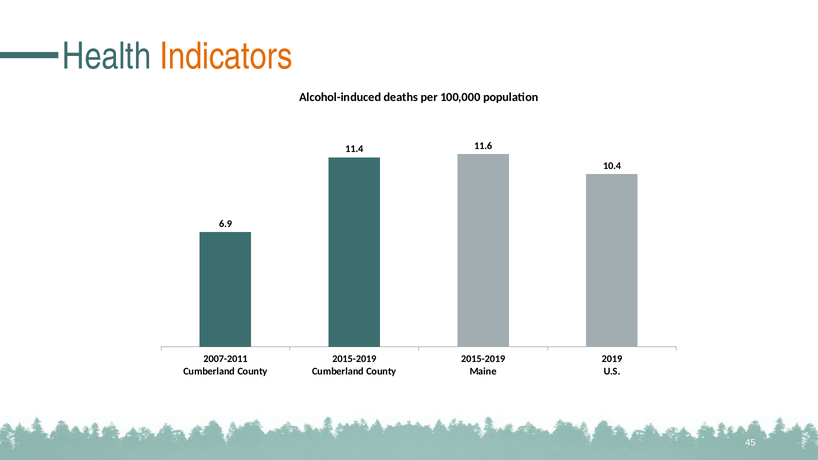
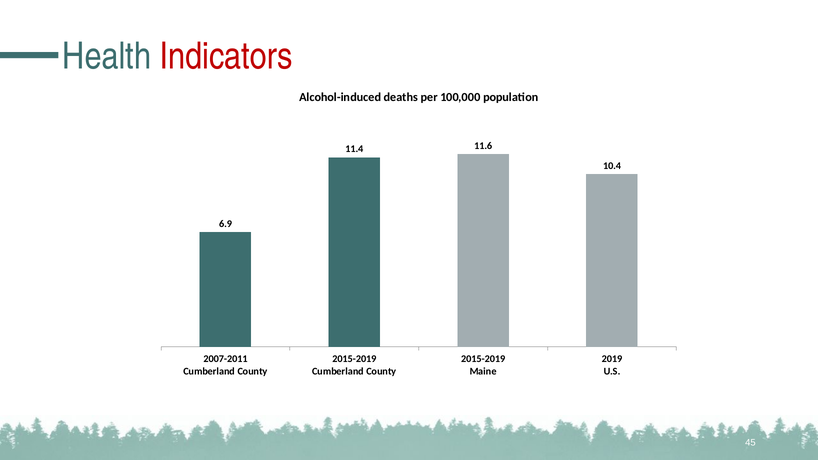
Indicators colour: orange -> red
